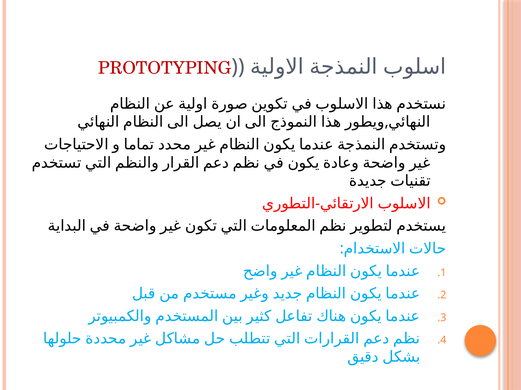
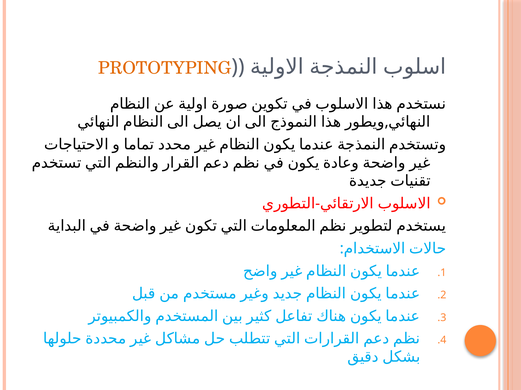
PROTOTYPING colour: red -> orange
